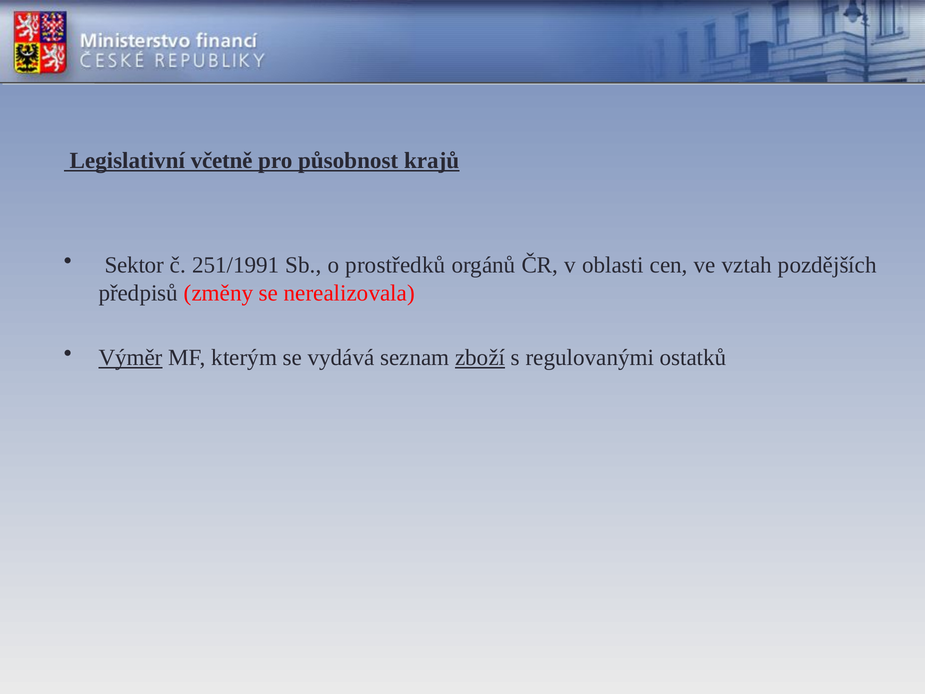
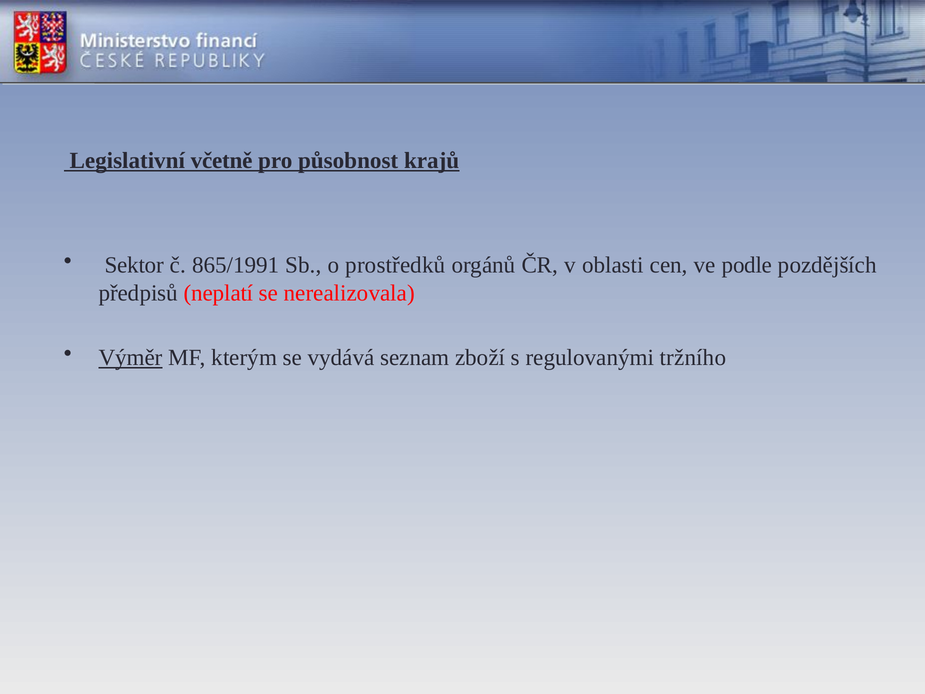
251/1991: 251/1991 -> 865/1991
vztah: vztah -> podle
změny: změny -> neplatí
zboží underline: present -> none
ostatků: ostatků -> tržního
